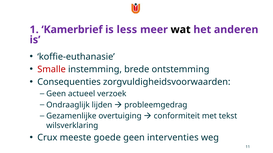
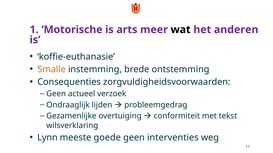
Kamerbrief: Kamerbrief -> Motorische
less: less -> arts
Smalle colour: red -> orange
Crux: Crux -> Lynn
